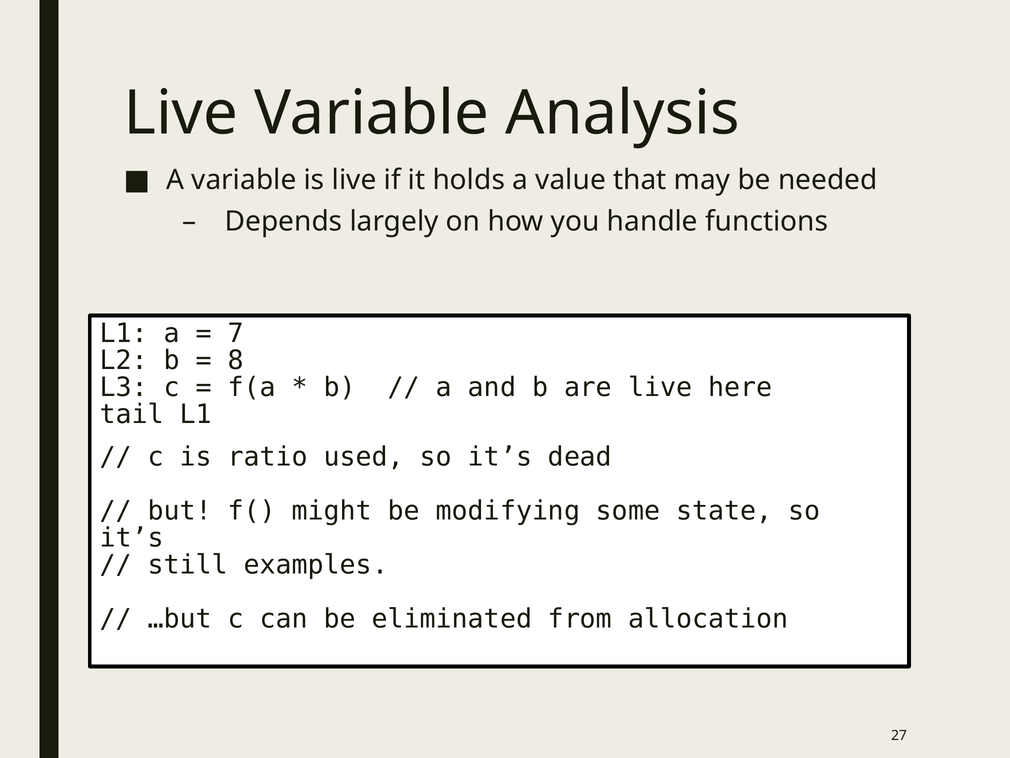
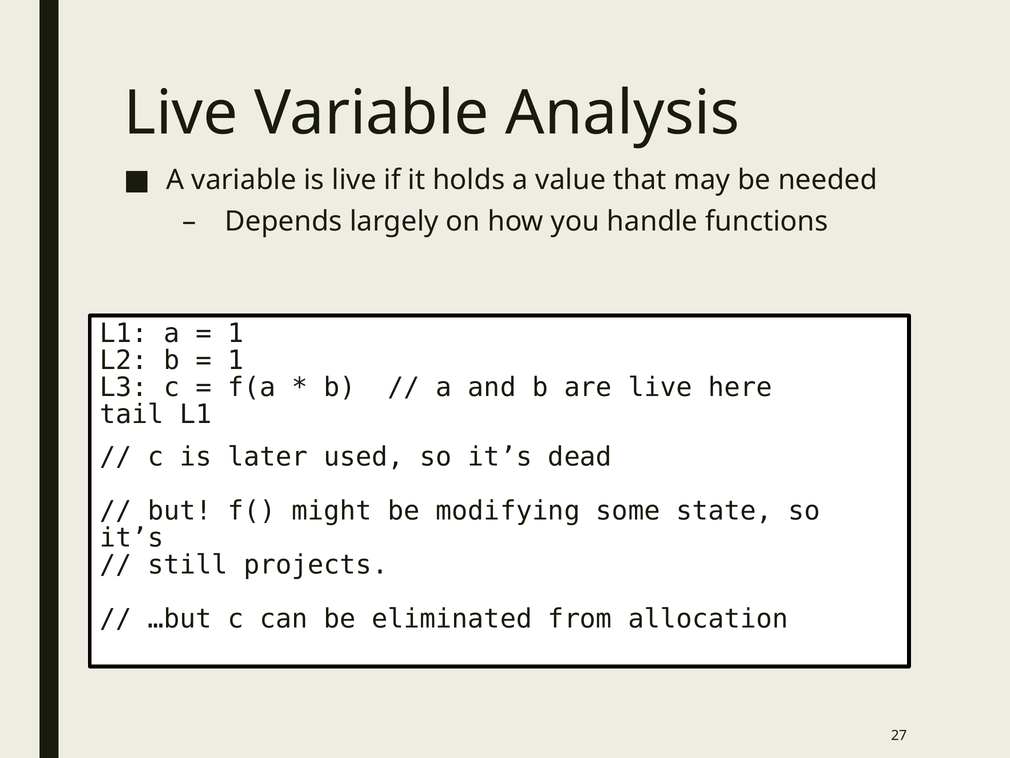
7 at (236, 333): 7 -> 1
8 at (236, 360): 8 -> 1
ratio: ratio -> later
examples: examples -> projects
